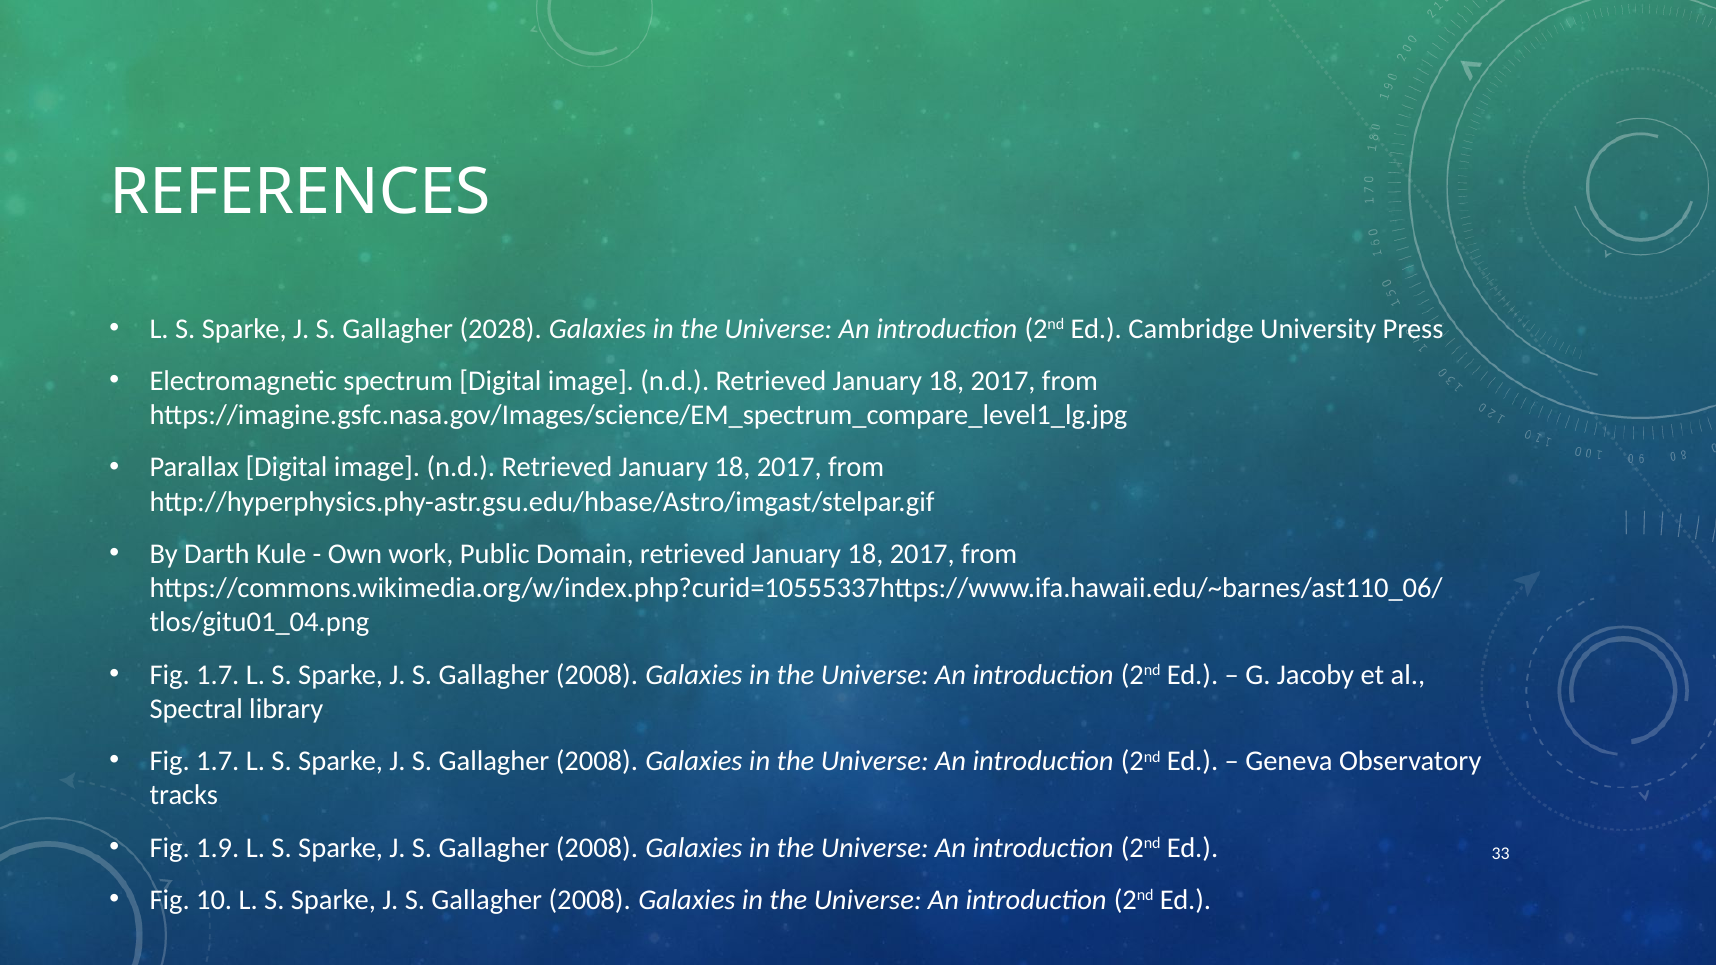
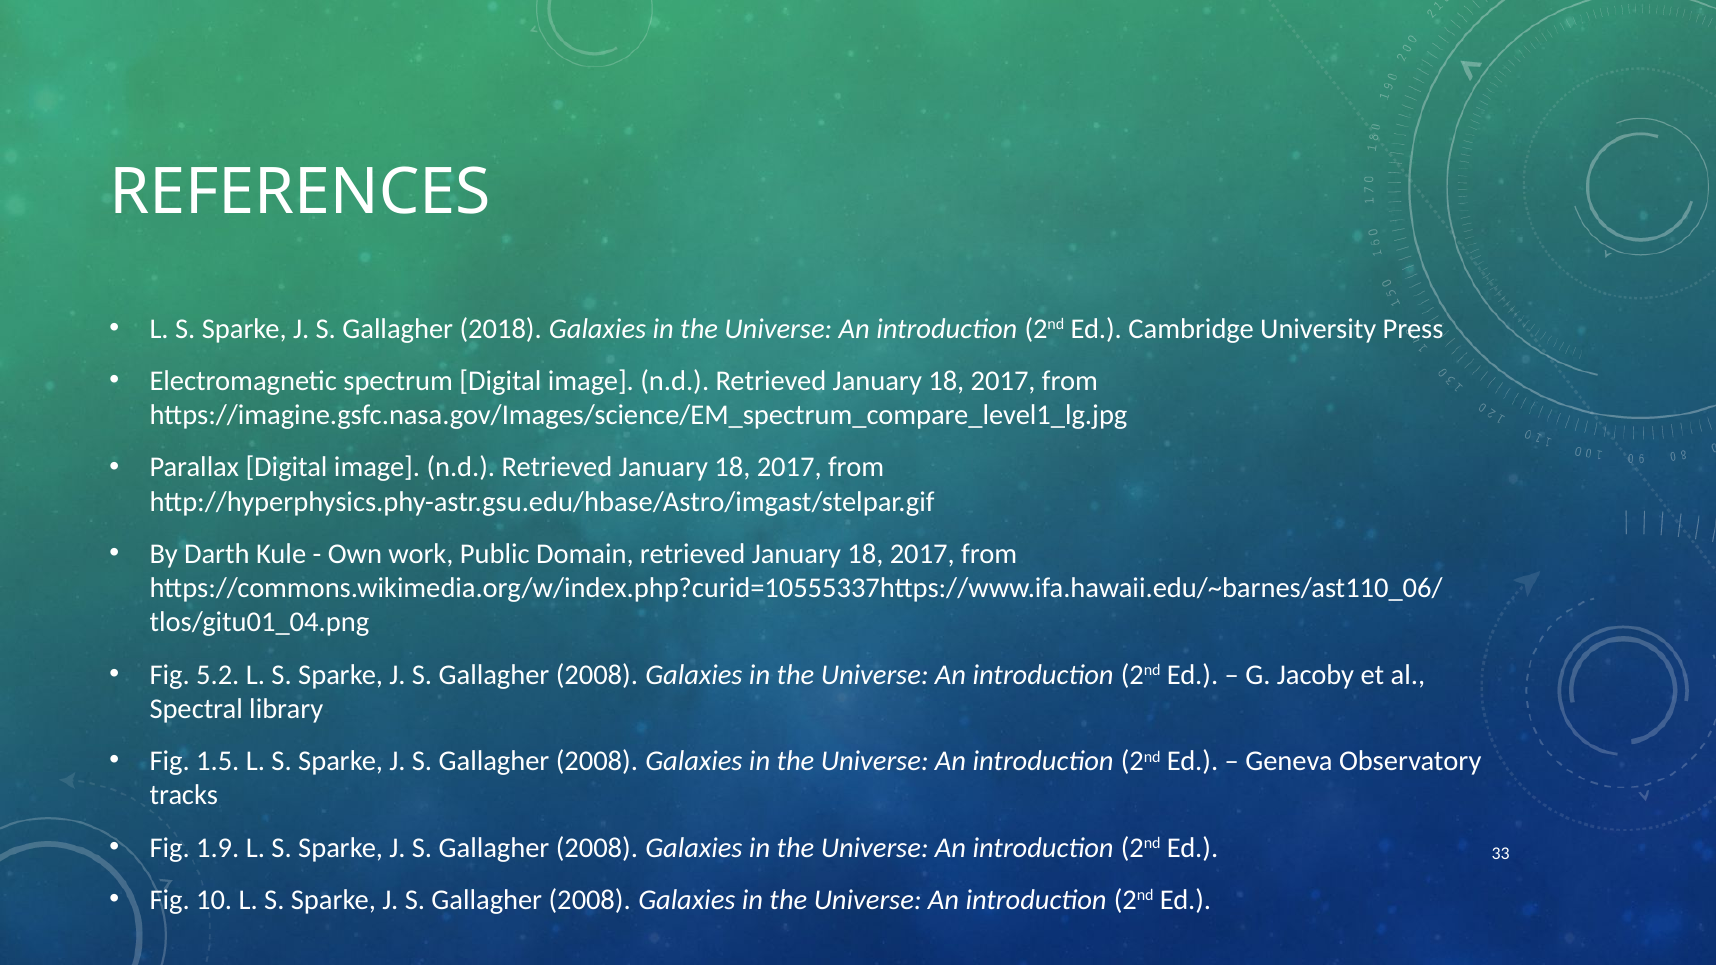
2028: 2028 -> 2018
1.7 at (218, 675): 1.7 -> 5.2
1.7 at (218, 761): 1.7 -> 1.5
